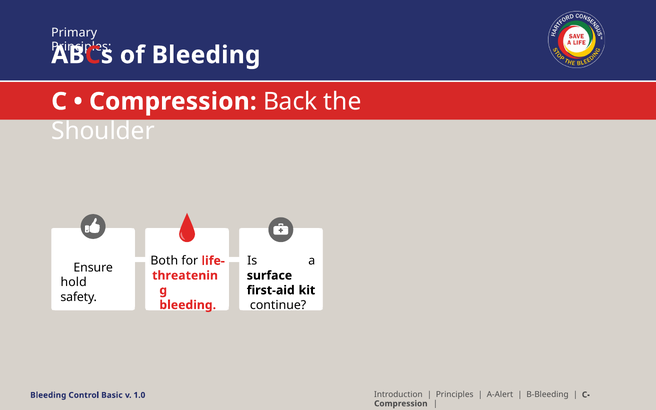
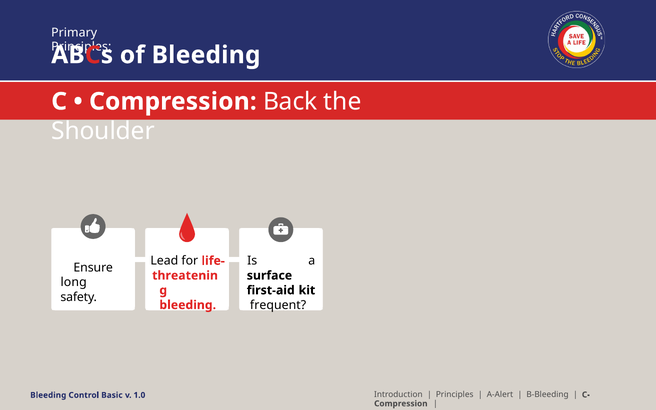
Both: Both -> Lead
hold: hold -> long
continue: continue -> frequent
